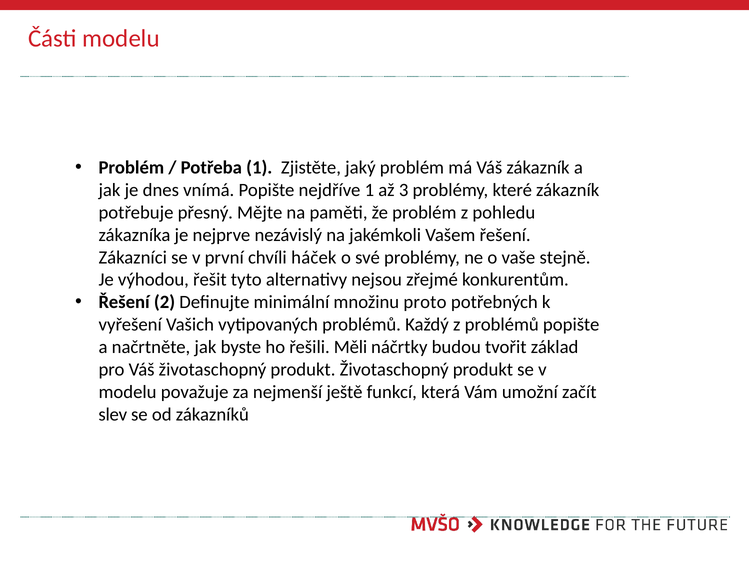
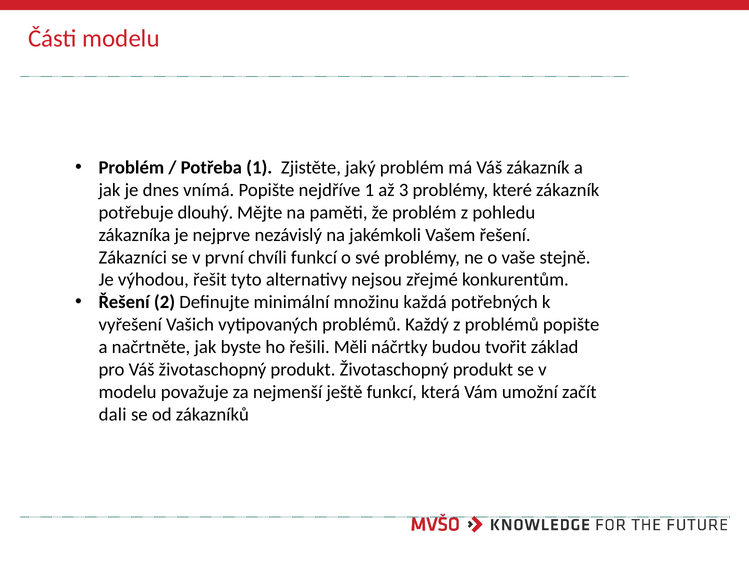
přesný: přesný -> dlouhý
chvíli háček: háček -> funkcí
proto: proto -> každá
slev: slev -> dali
